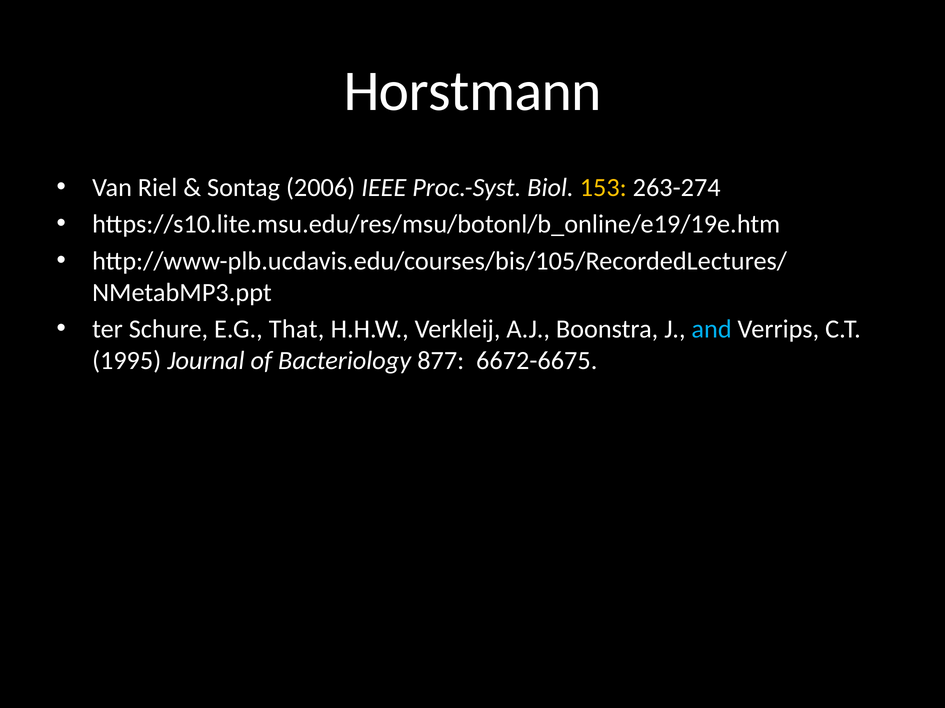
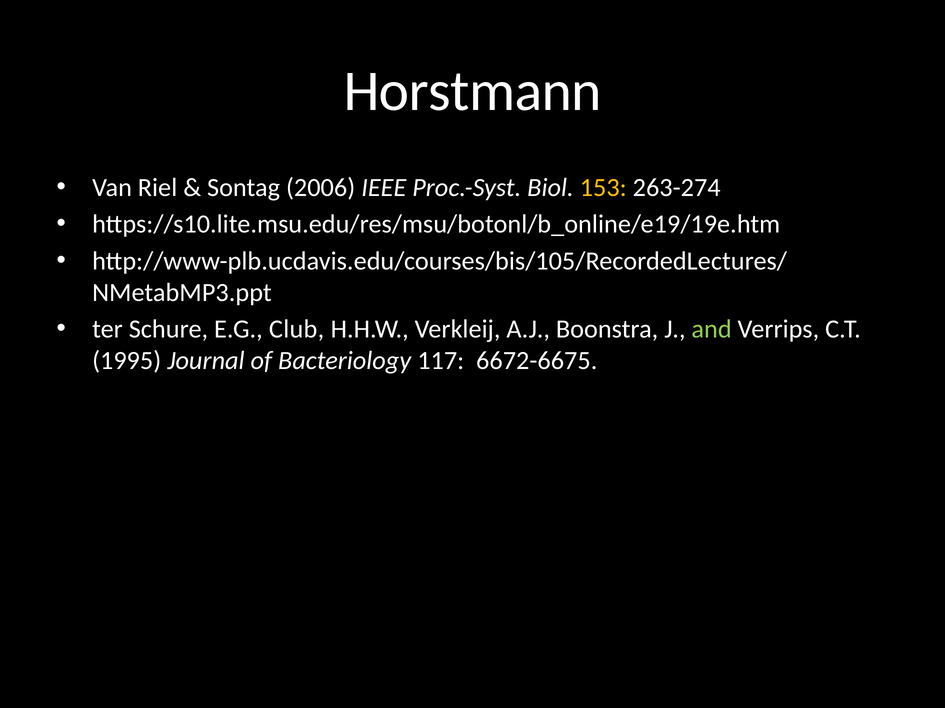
That: That -> Club
and colour: light blue -> light green
877: 877 -> 117
